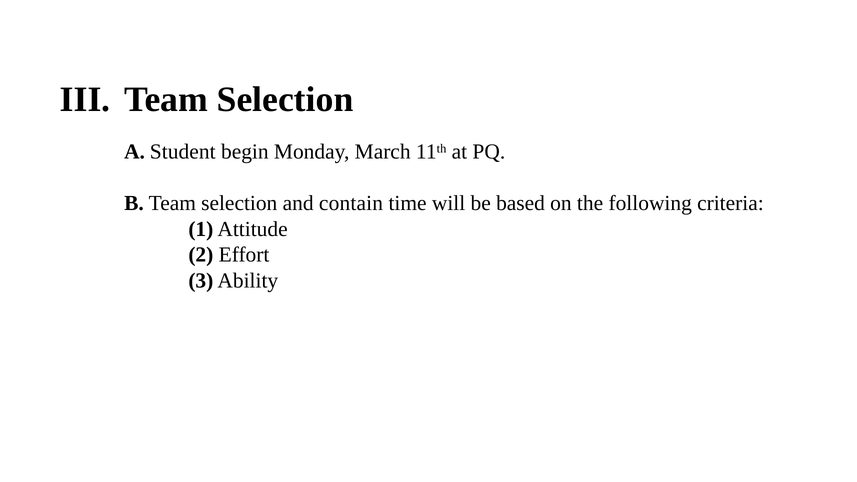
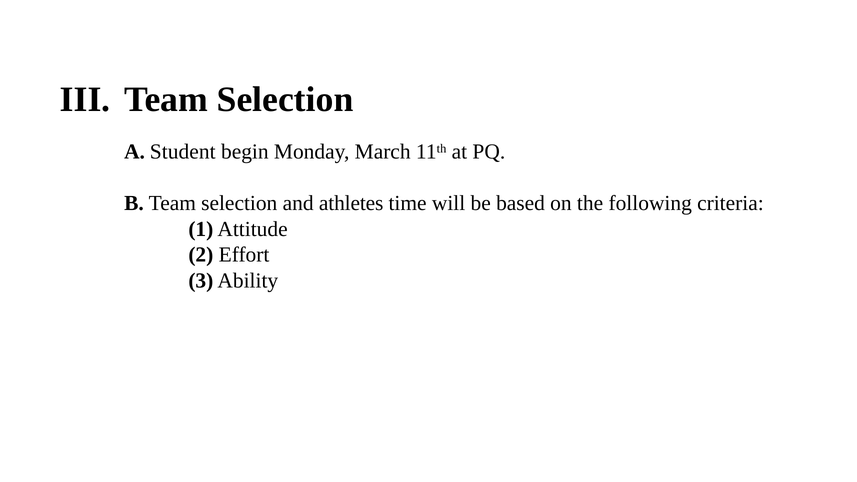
contain: contain -> athletes
